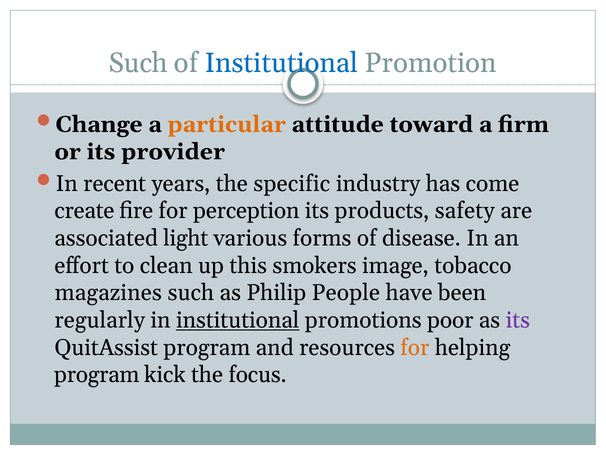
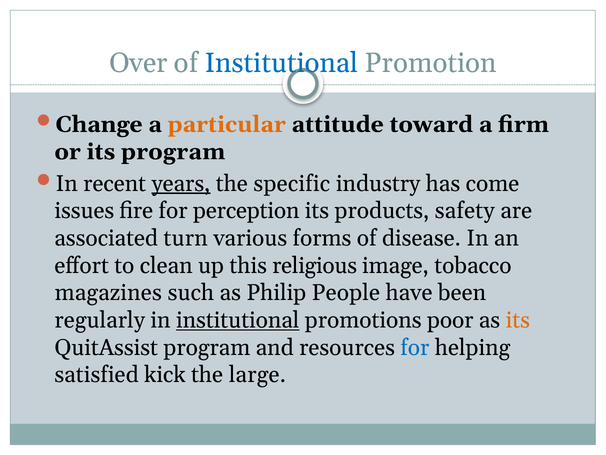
Such at (138, 63): Such -> Over
its provider: provider -> program
years underline: none -> present
create: create -> issues
light: light -> turn
smokers: smokers -> religious
its at (518, 320) colour: purple -> orange
for at (415, 347) colour: orange -> blue
program at (97, 374): program -> satisfied
focus: focus -> large
